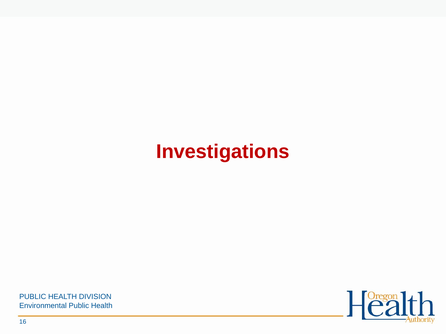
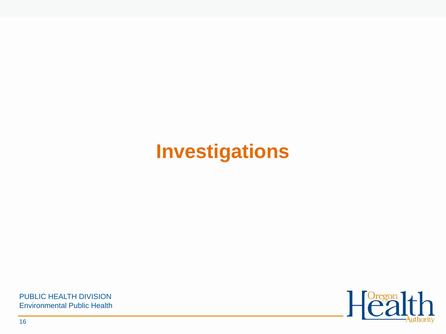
Investigations colour: red -> orange
